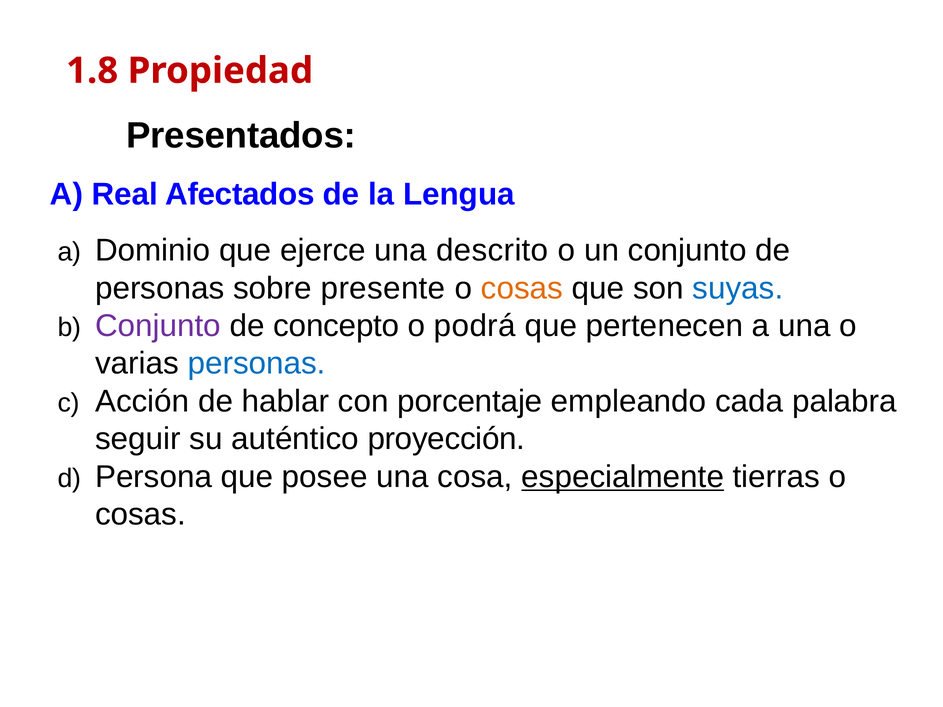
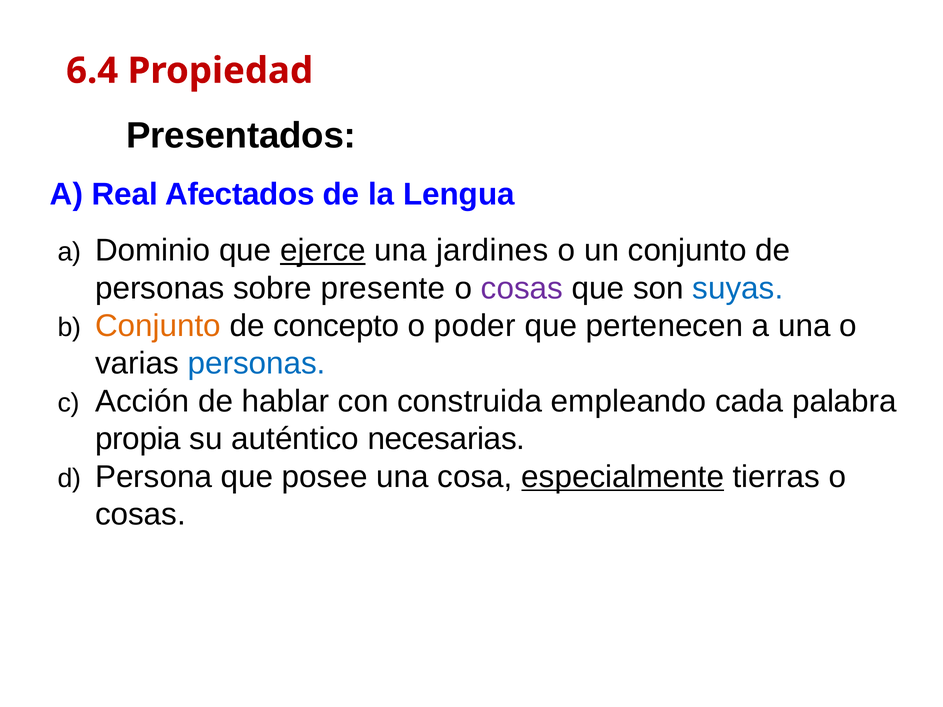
1.8: 1.8 -> 6.4
ejerce underline: none -> present
descrito: descrito -> jardines
cosas at (522, 288) colour: orange -> purple
Conjunto at (158, 326) colour: purple -> orange
podrá: podrá -> poder
porcentaje: porcentaje -> construida
seguir: seguir -> propia
proyección: proyección -> necesarias
